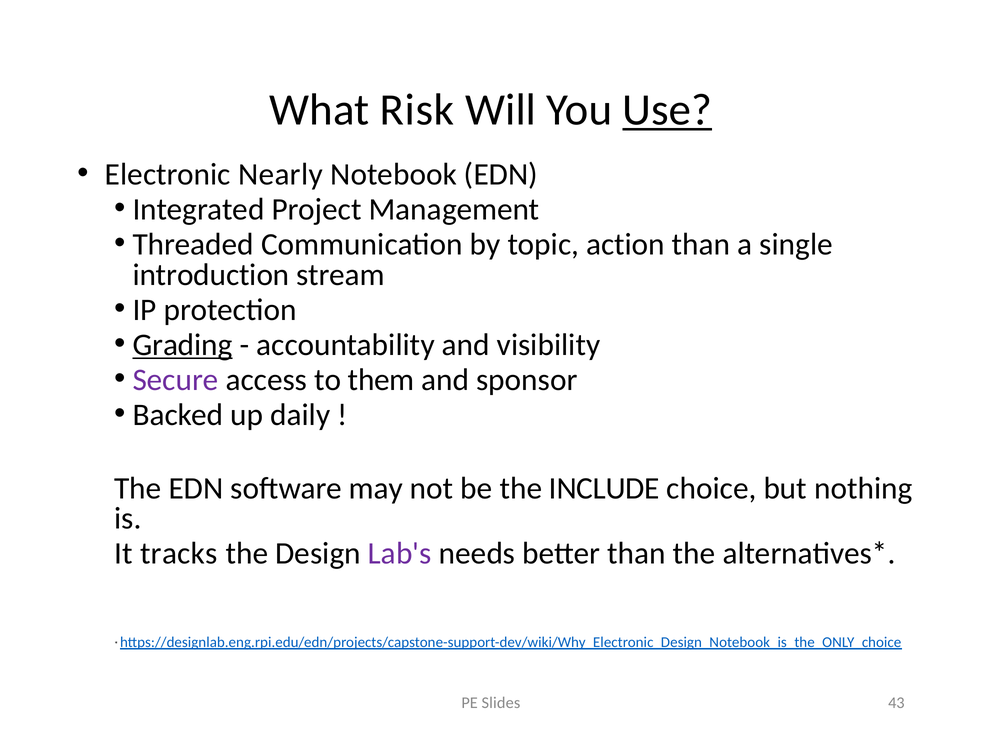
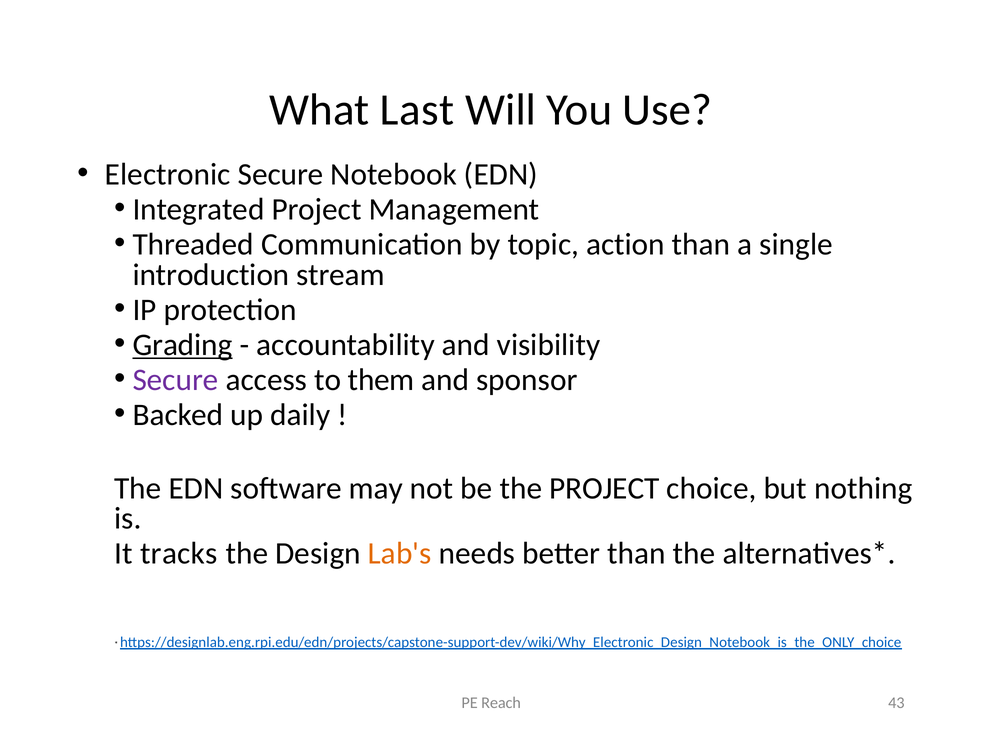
Risk: Risk -> Last
Use underline: present -> none
Electronic Nearly: Nearly -> Secure
the INCLUDE: INCLUDE -> PROJECT
Lab's colour: purple -> orange
Slides: Slides -> Reach
